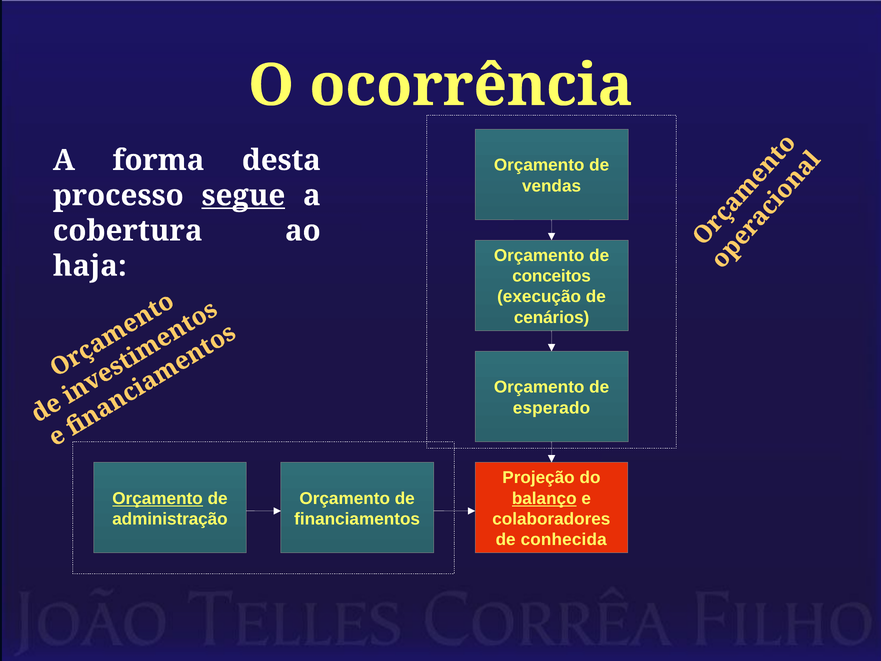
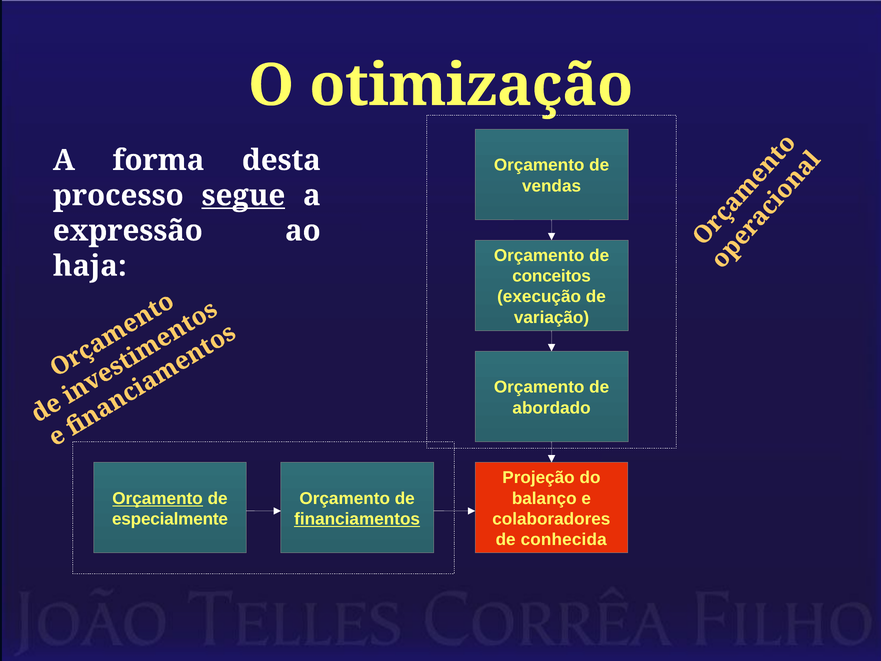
ocorrência: ocorrência -> otimização
cobertura: cobertura -> expressão
cenários: cenários -> variação
esperado: esperado -> abordado
balanço underline: present -> none
administração: administração -> especialmente
financiamentos underline: none -> present
